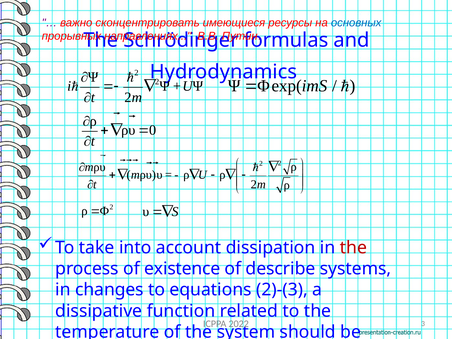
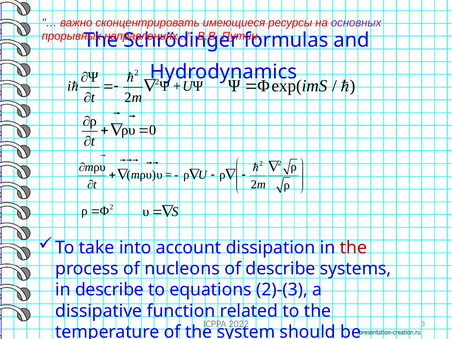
основных colour: blue -> purple
existence: existence -> nucleons
in changes: changes -> describe
